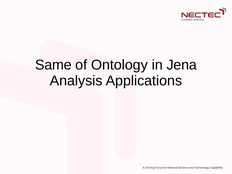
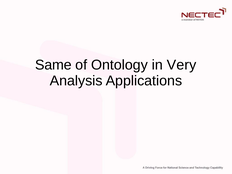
Jena: Jena -> Very
